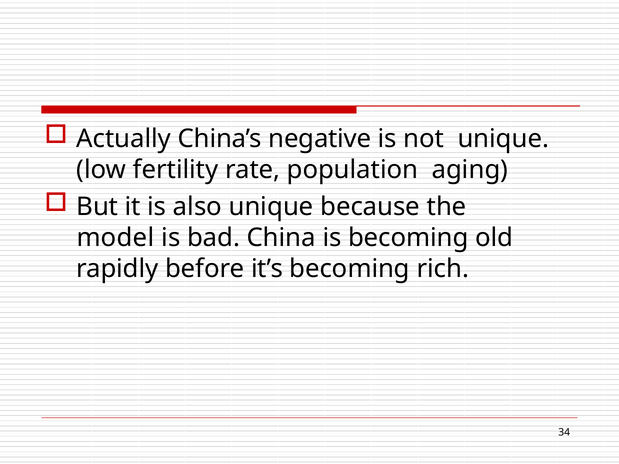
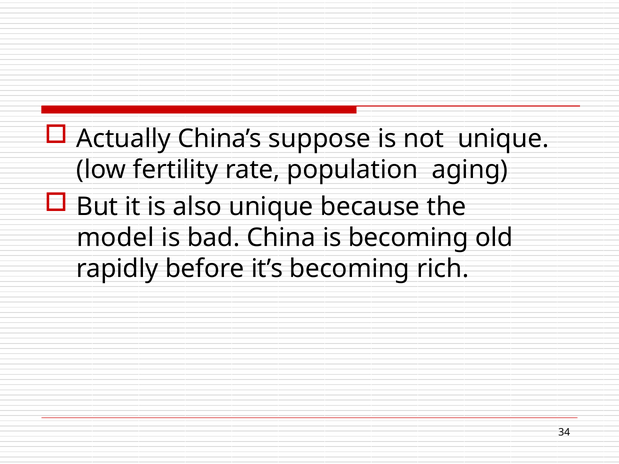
negative: negative -> suppose
